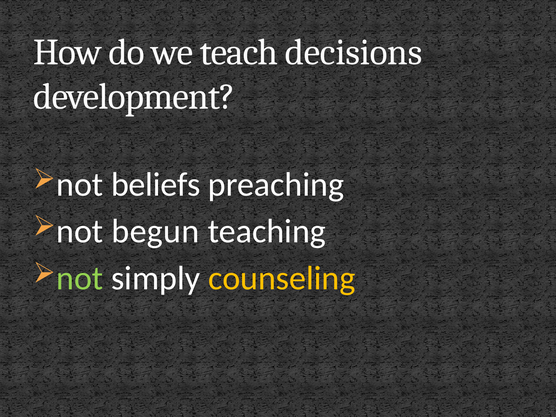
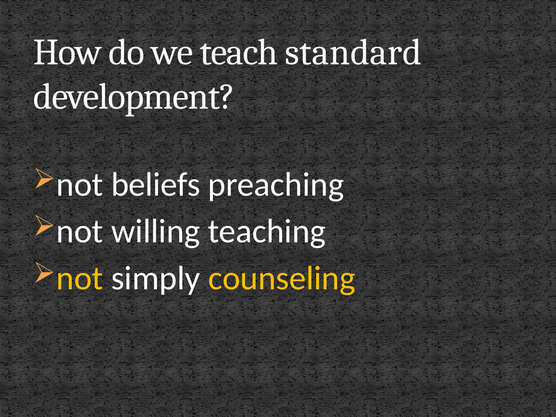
decisions: decisions -> standard
begun: begun -> willing
not at (80, 278) colour: light green -> yellow
